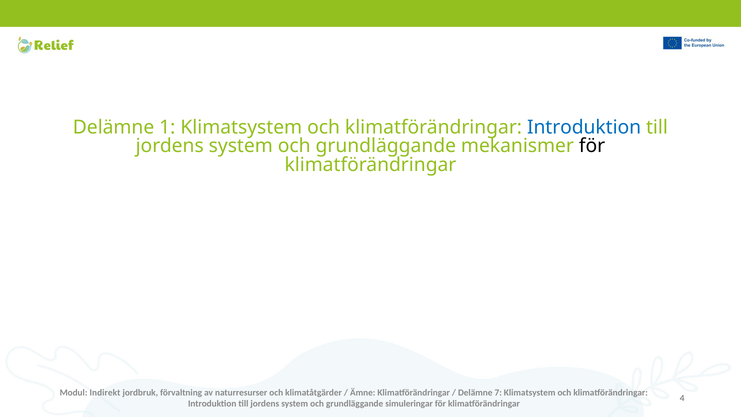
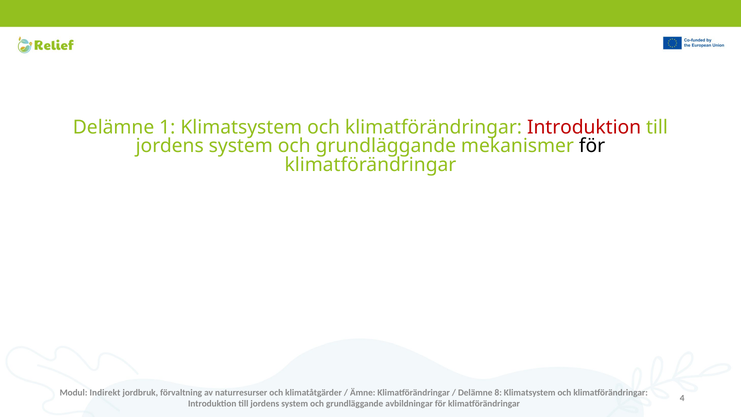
Introduktion at (584, 127) colour: blue -> red
7: 7 -> 8
simuleringar: simuleringar -> avbildningar
